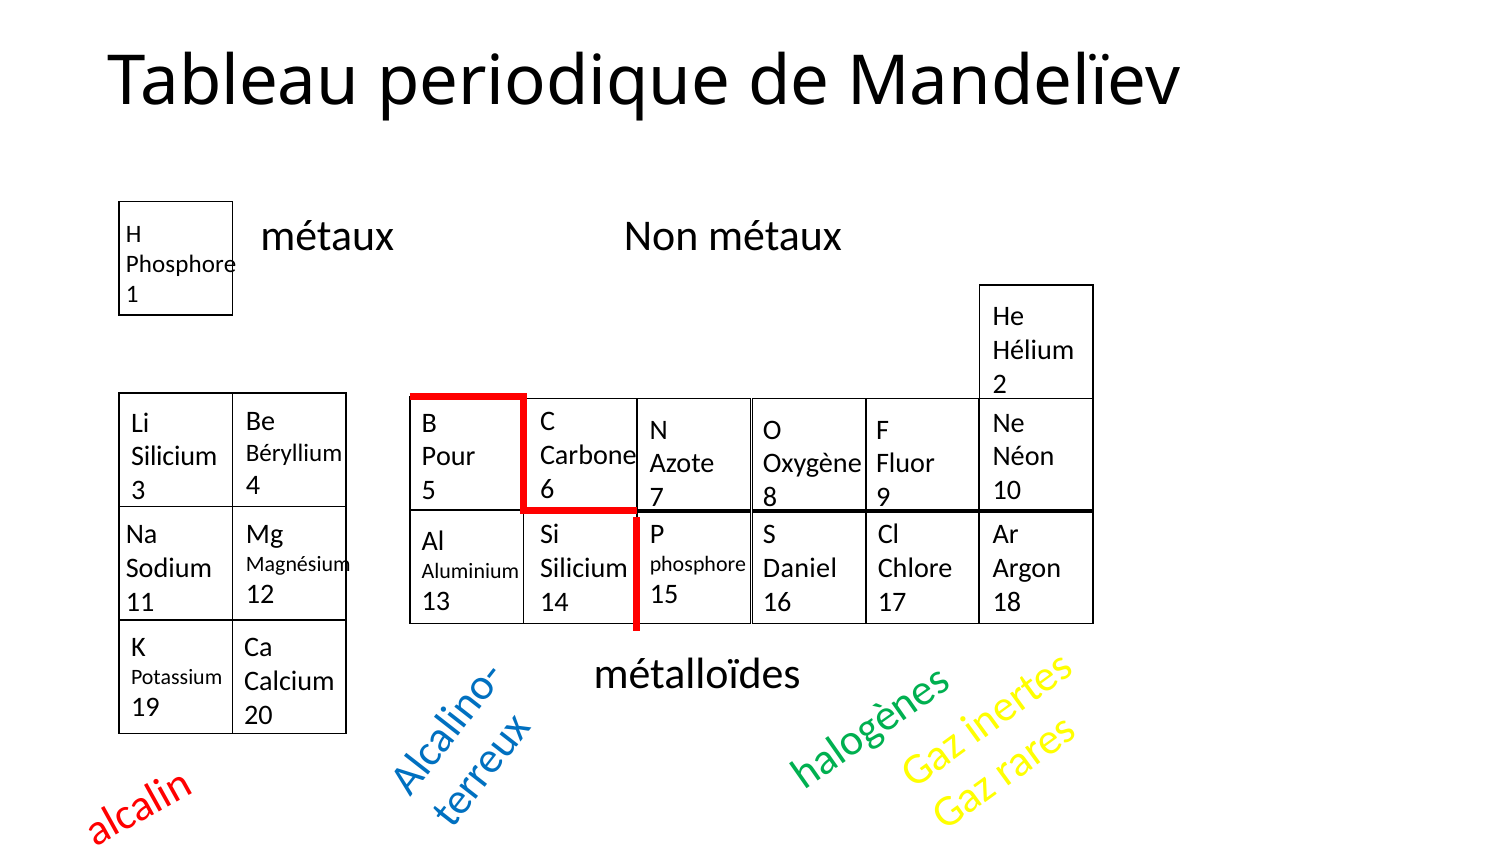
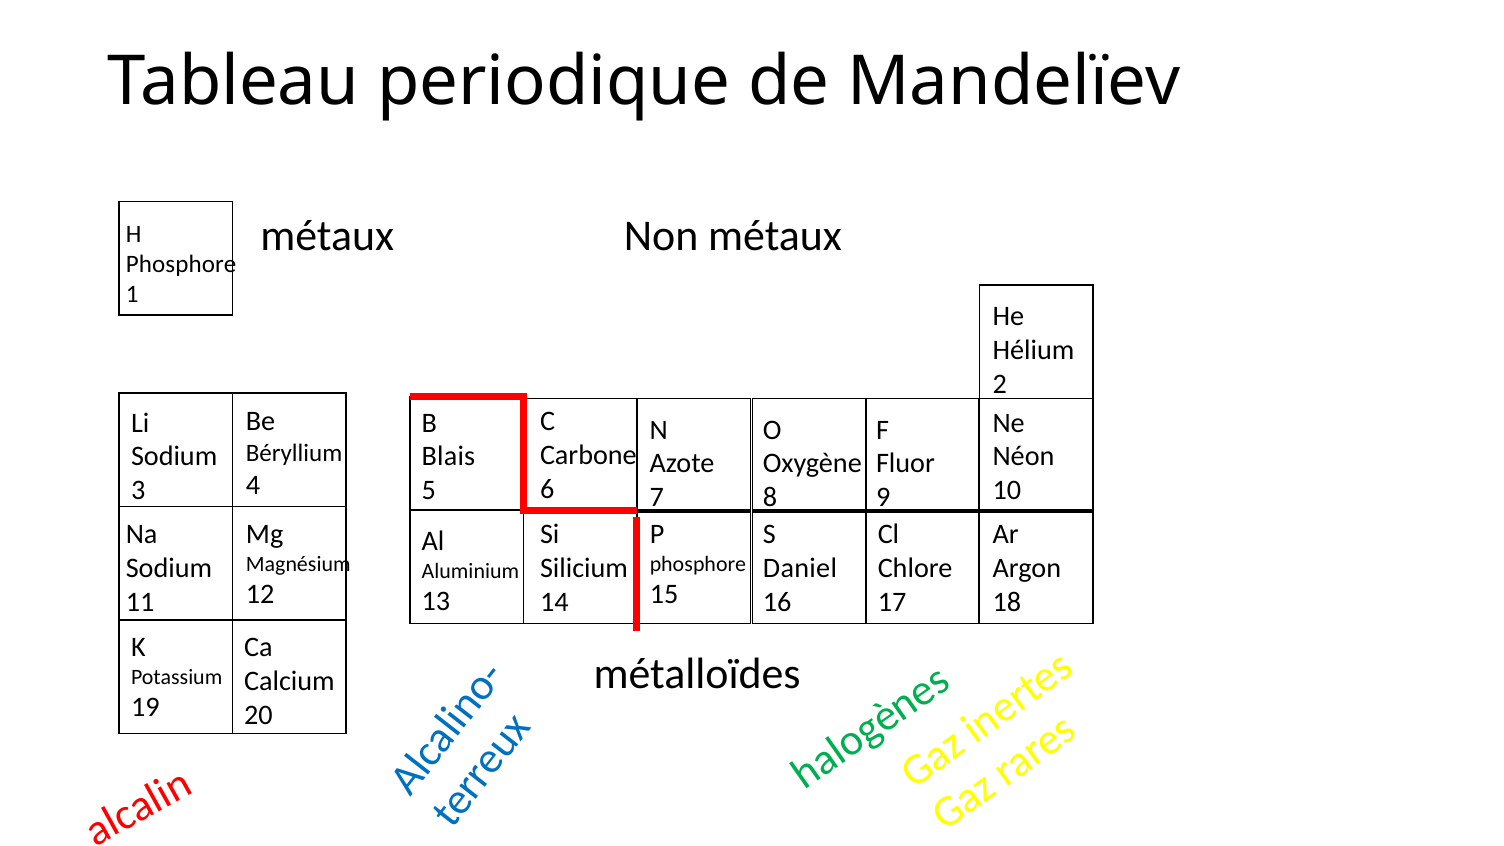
Silicium at (174, 457): Silicium -> Sodium
Pour: Pour -> Blais
